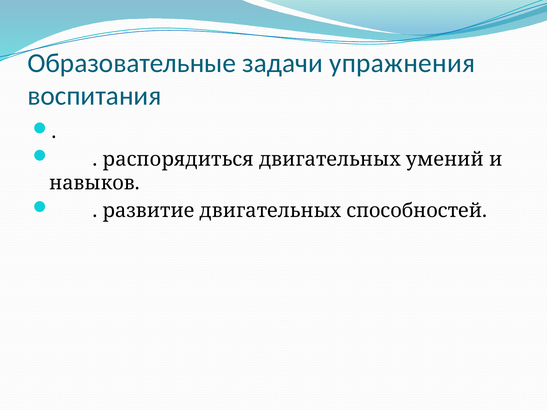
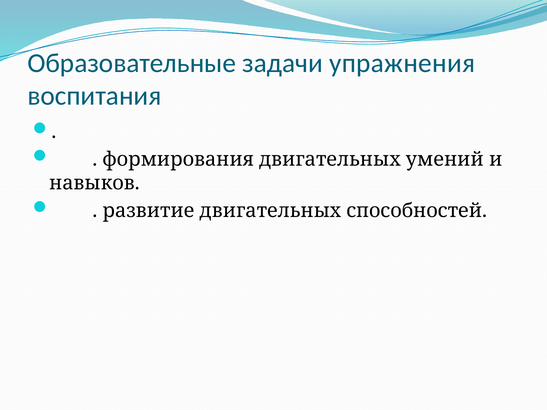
распорядиться: распорядиться -> формирования
